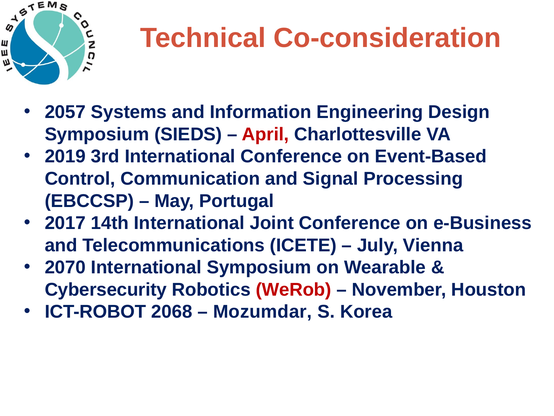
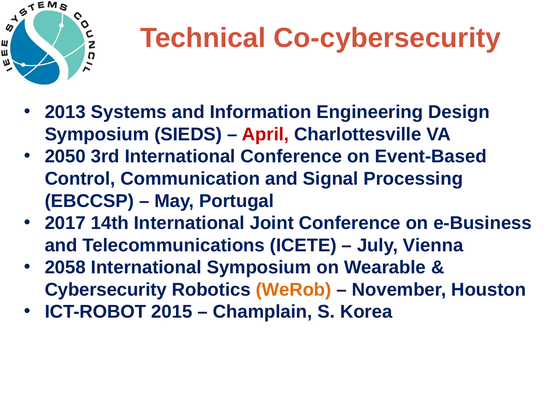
Co-consideration: Co-consideration -> Co-cybersecurity
2057: 2057 -> 2013
2019: 2019 -> 2050
2070: 2070 -> 2058
WeRob colour: red -> orange
2068: 2068 -> 2015
Mozumdar: Mozumdar -> Champlain
